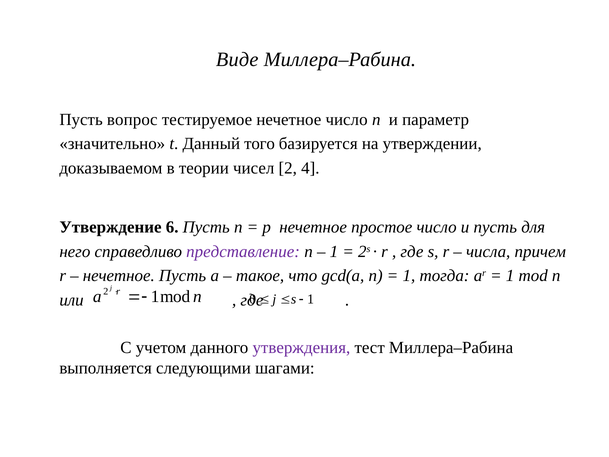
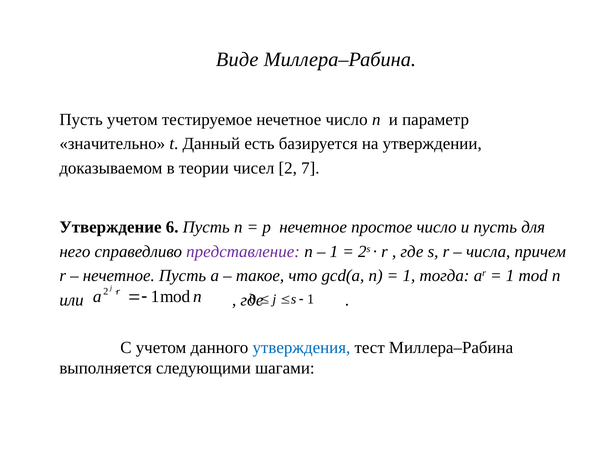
Пусть вопрос: вопрос -> учетом
того: того -> есть
4: 4 -> 7
утверждения colour: purple -> blue
